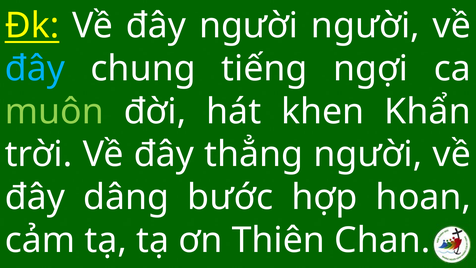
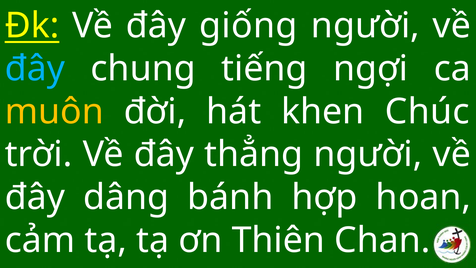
đây người: người -> giống
muôn colour: light green -> yellow
Khẩn: Khẩn -> Chúc
bước: bước -> bánh
